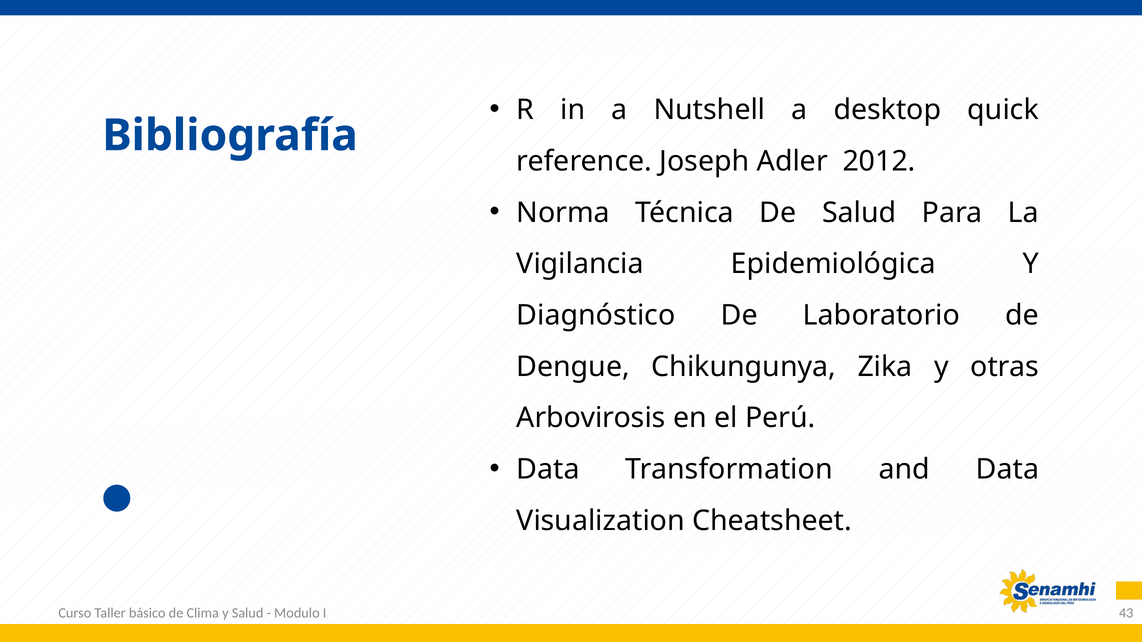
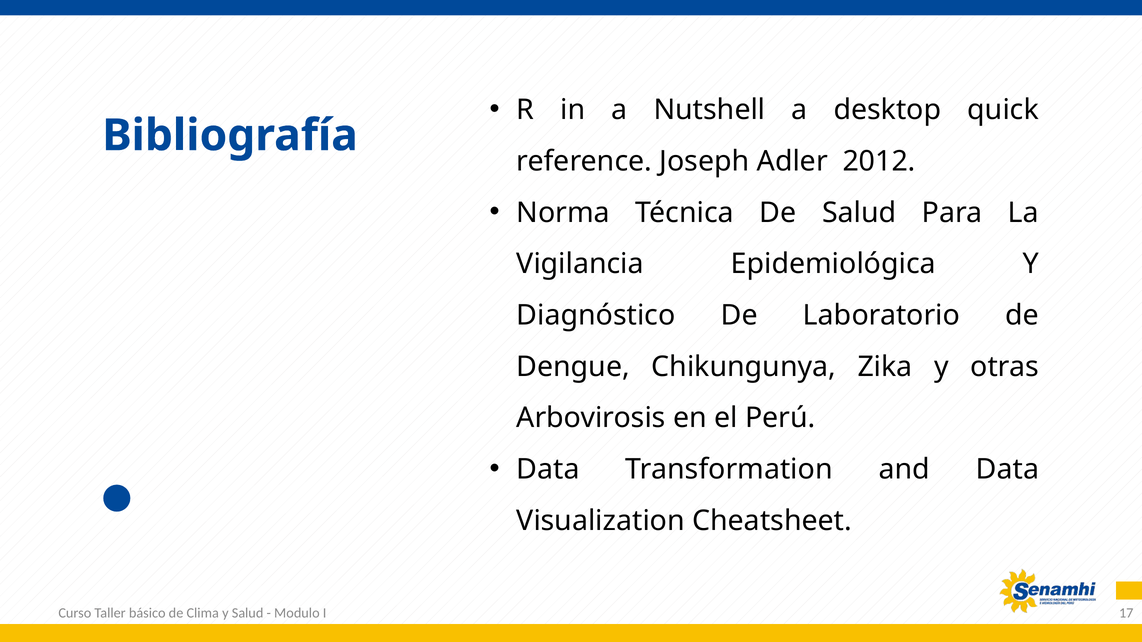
43: 43 -> 17
